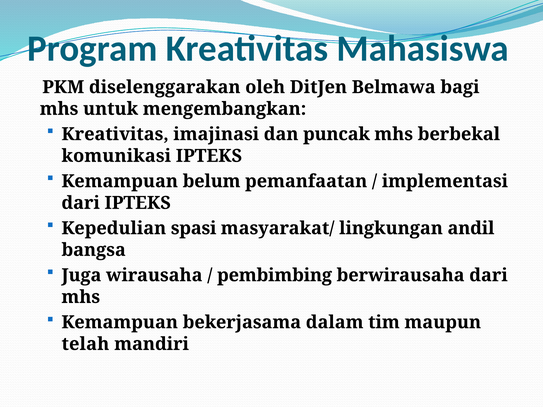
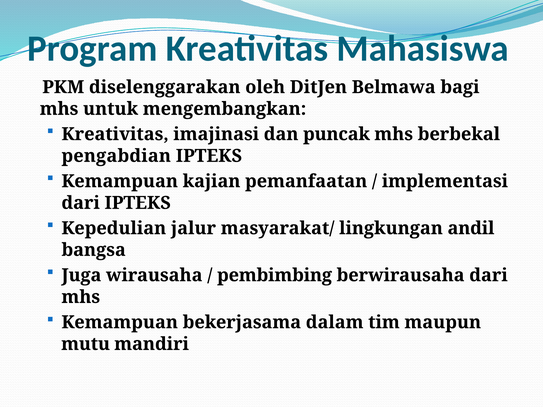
komunikasi: komunikasi -> pengabdian
belum: belum -> kajian
spasi: spasi -> jalur
telah: telah -> mutu
